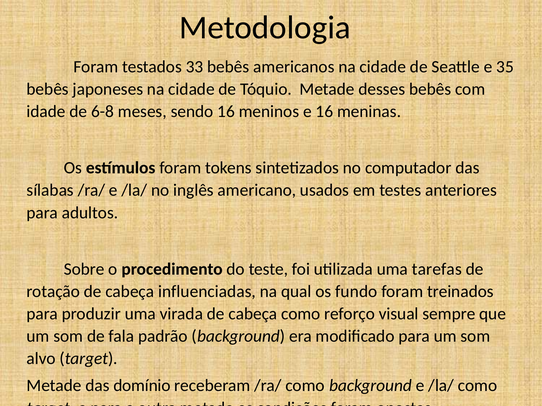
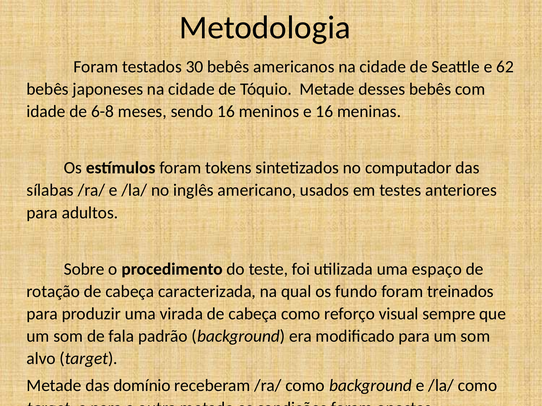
33: 33 -> 30
35: 35 -> 62
tarefas: tarefas -> espaço
influenciadas: influenciadas -> caracterizada
